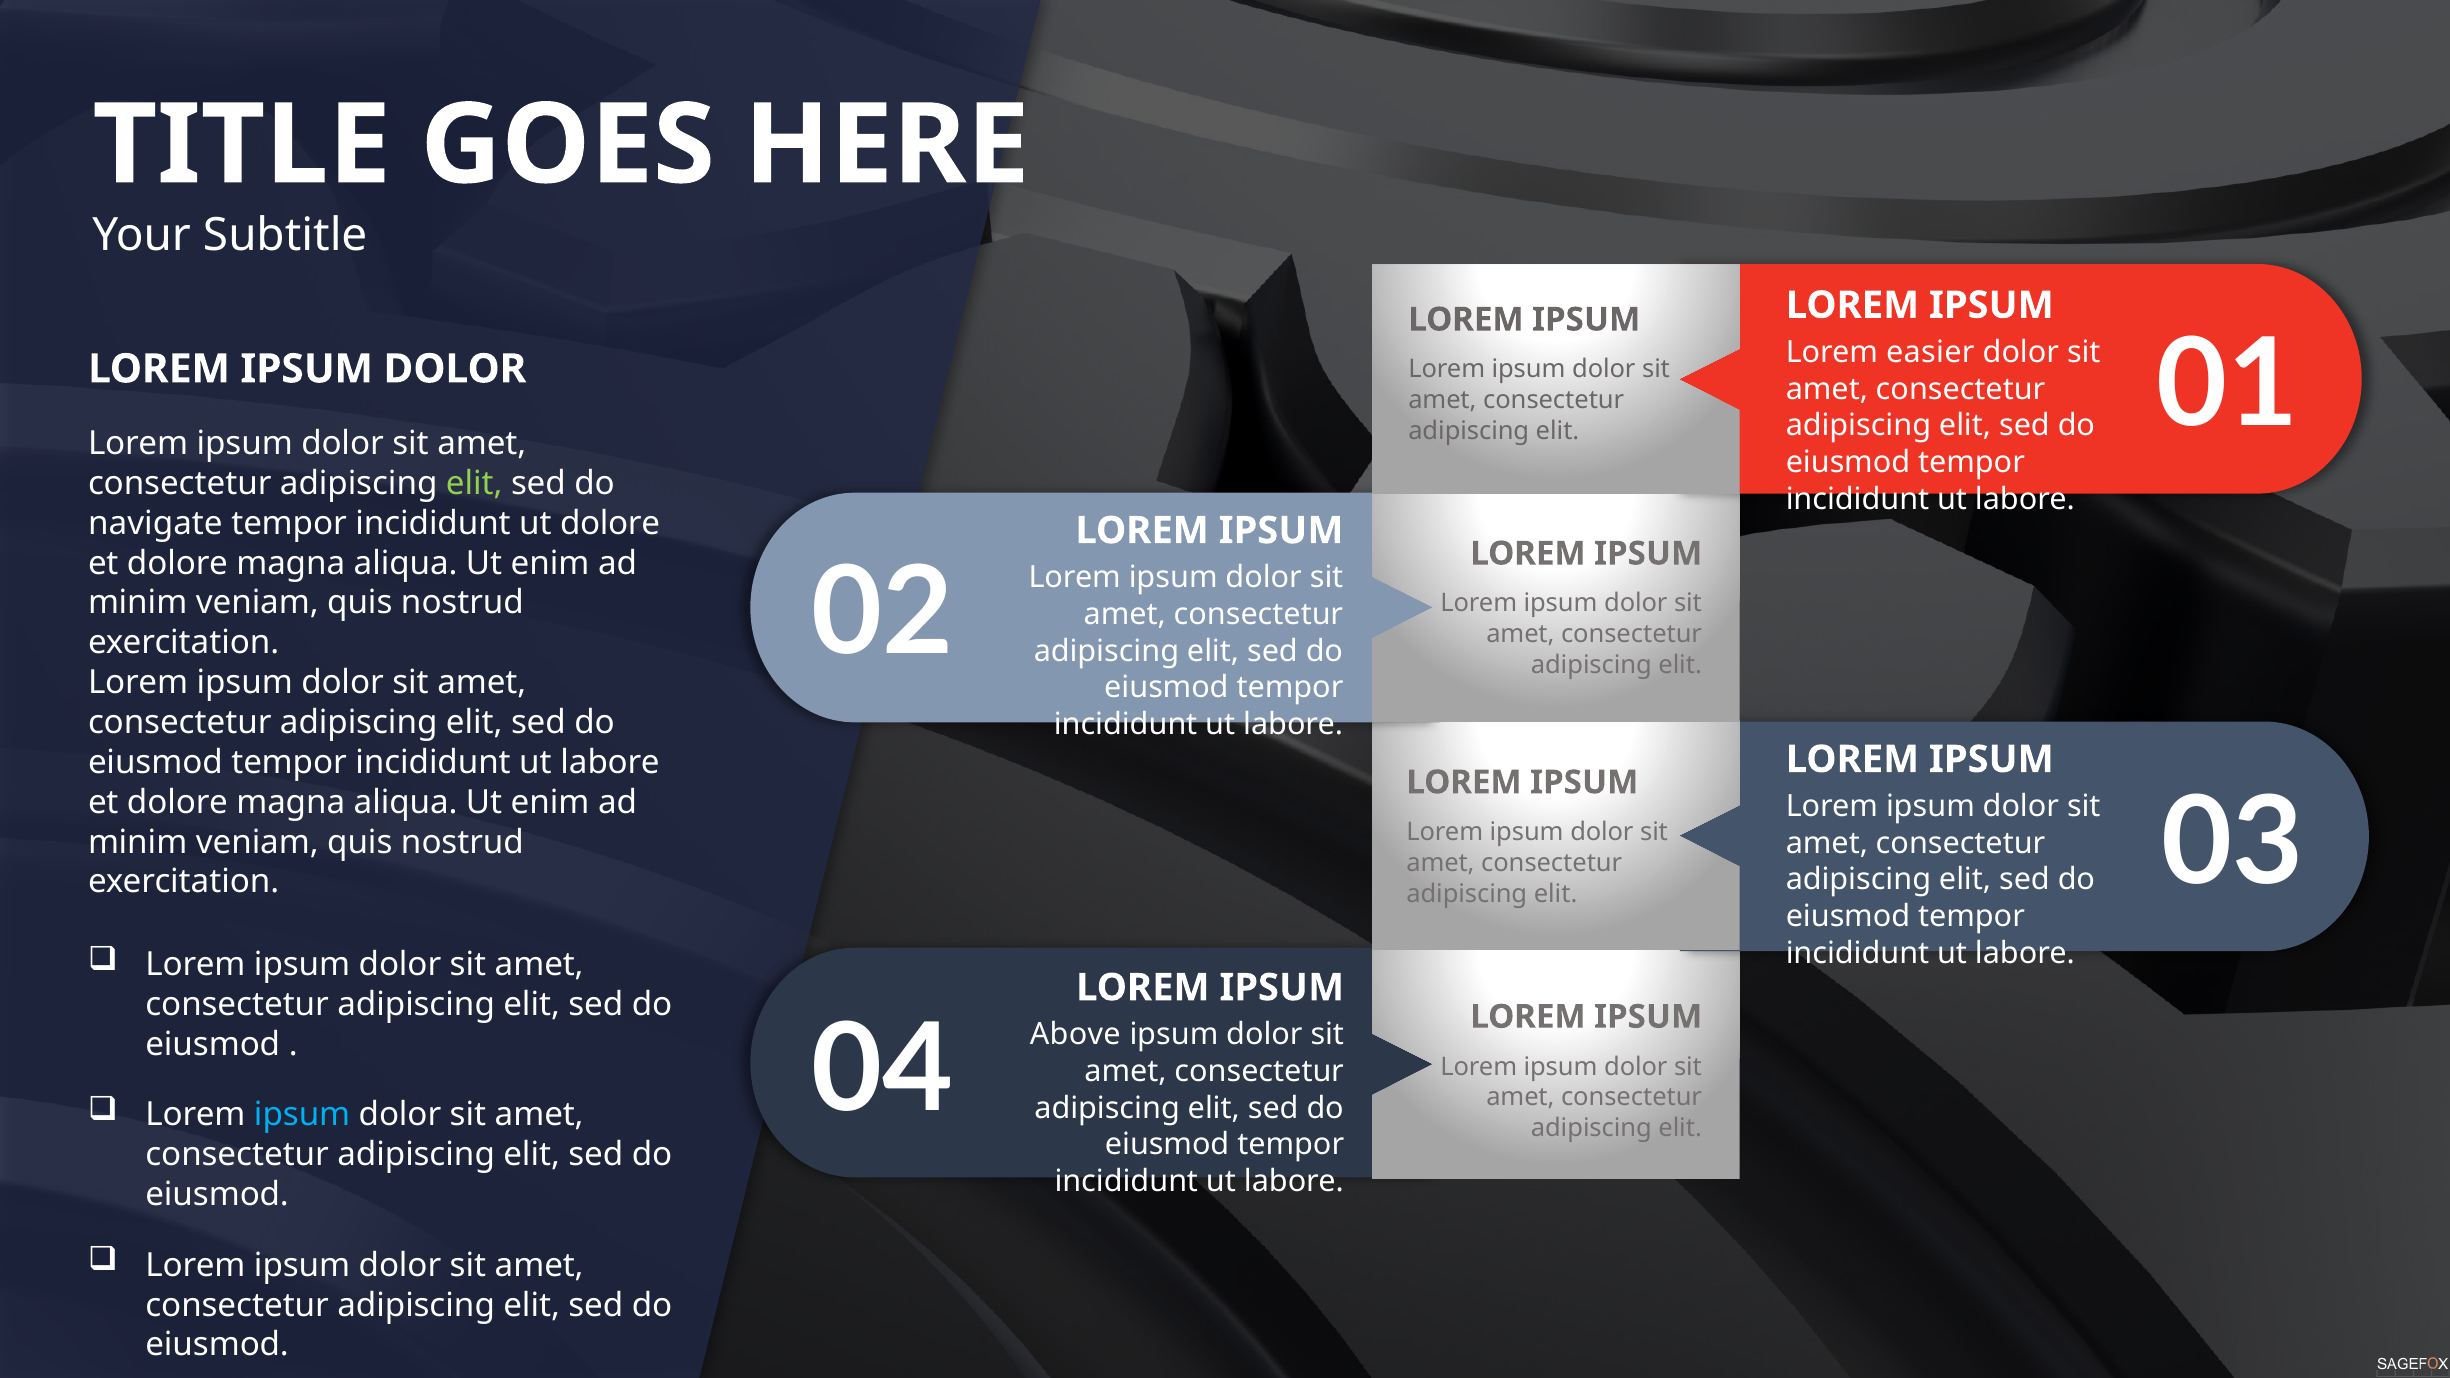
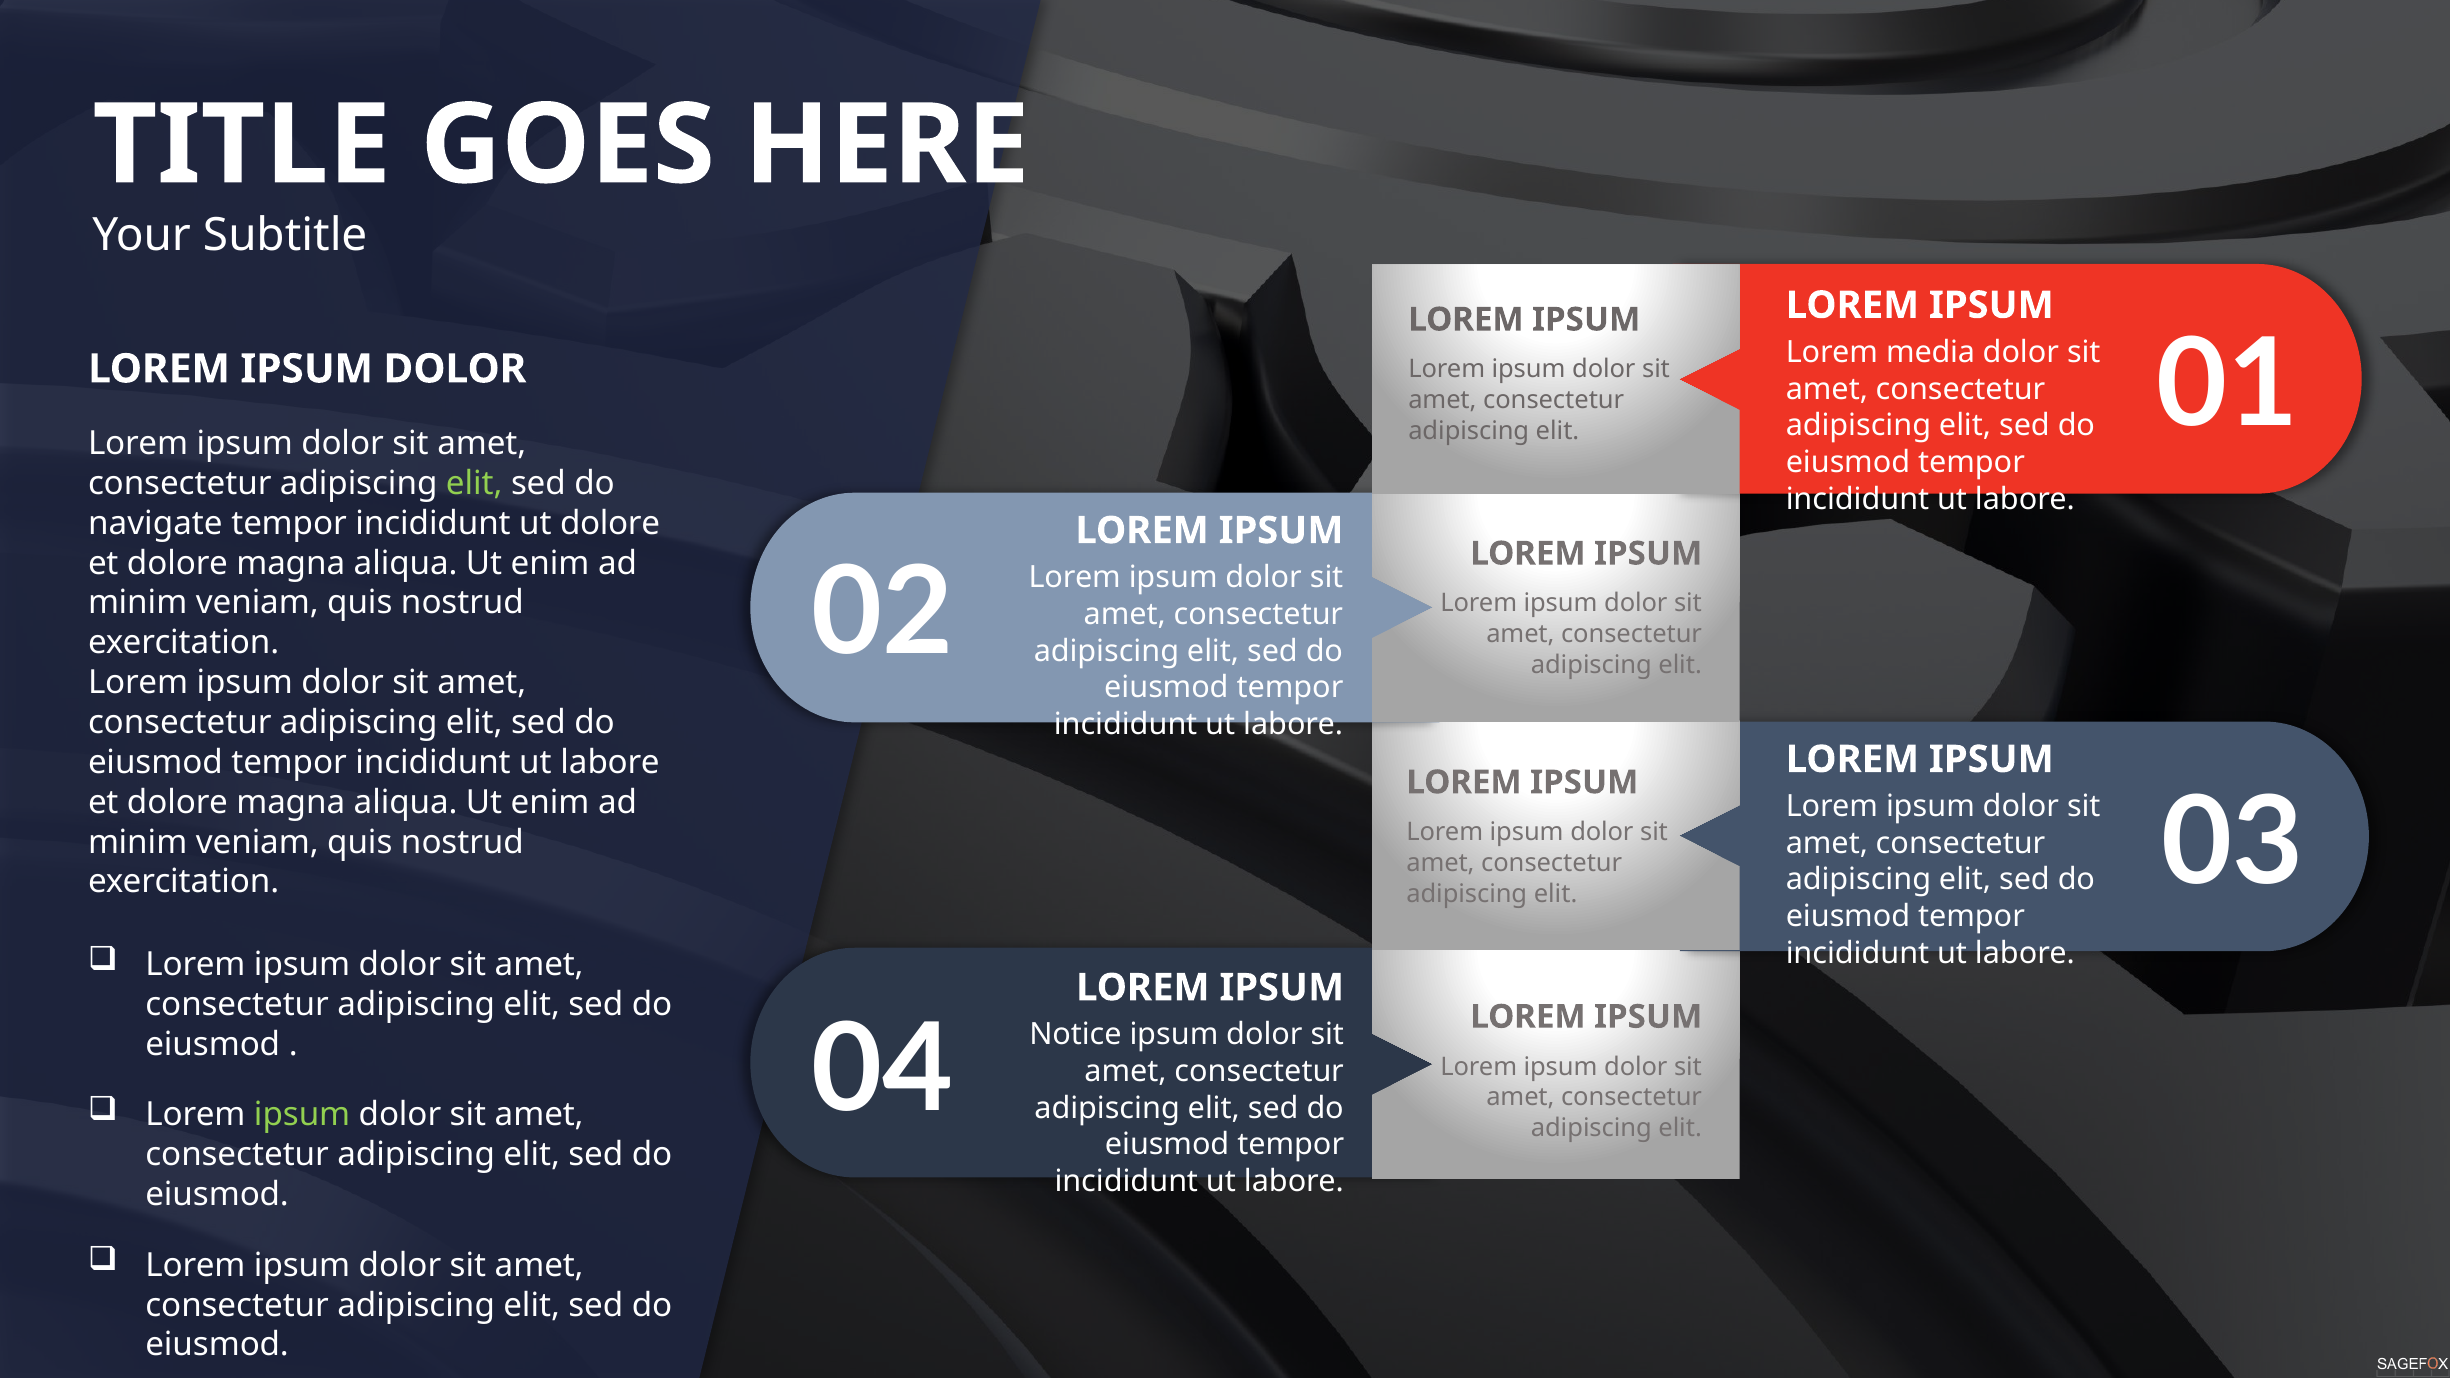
easier: easier -> media
Above: Above -> Notice
ipsum at (302, 1115) colour: light blue -> light green
